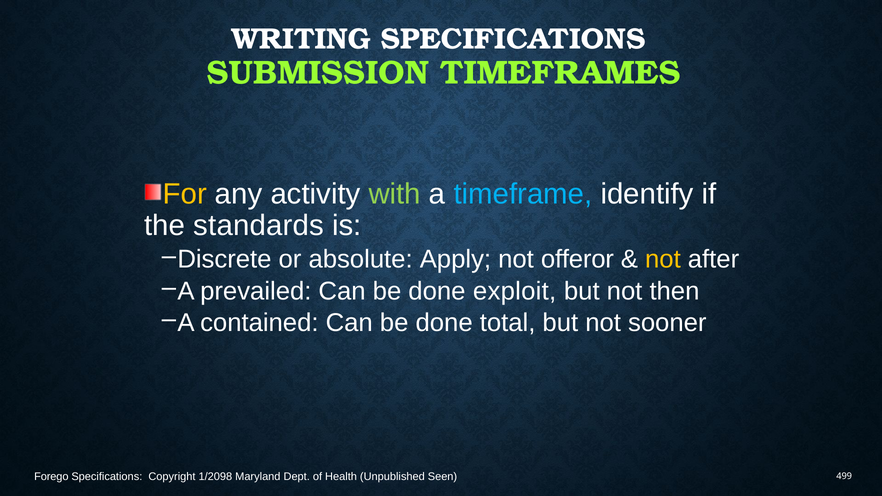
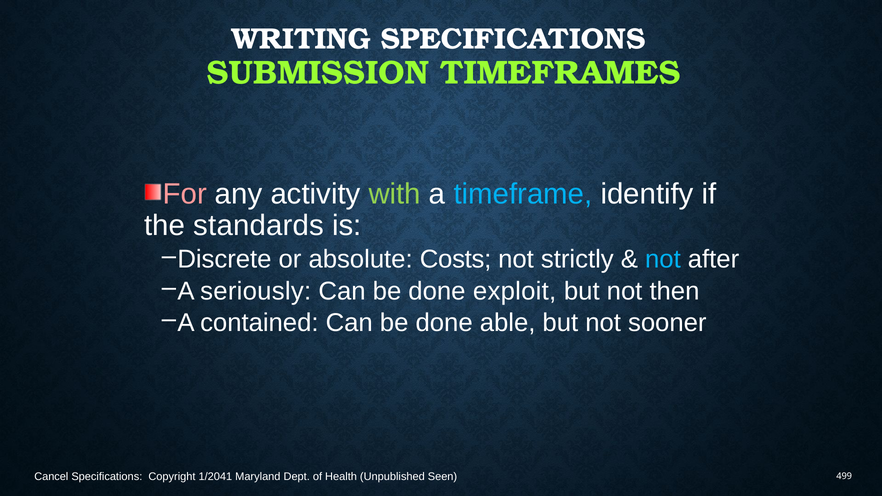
For colour: yellow -> pink
Apply: Apply -> Costs
offeror: offeror -> strictly
not at (663, 259) colour: yellow -> light blue
prevailed: prevailed -> seriously
total: total -> able
Forego: Forego -> Cancel
1/2098: 1/2098 -> 1/2041
